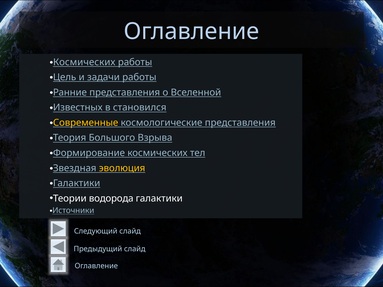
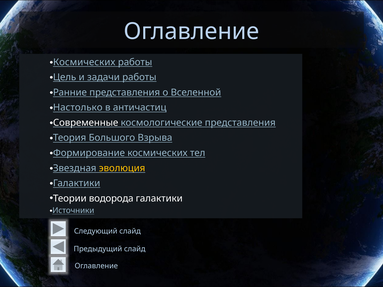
Известных: Известных -> Настолько
становился: становился -> античастиц
Современные colour: yellow -> white
